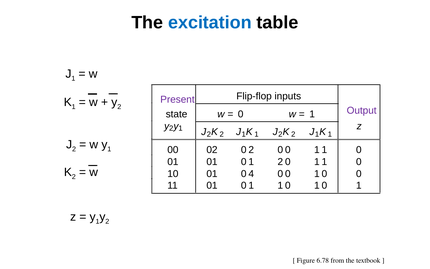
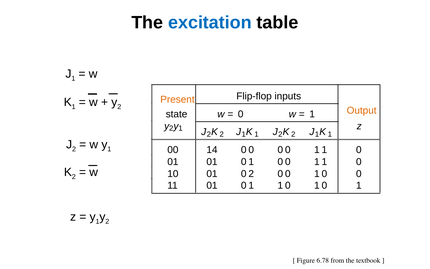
Present colour: purple -> orange
Output colour: purple -> orange
02: 02 -> 14
2 at (251, 150): 2 -> 0
01 0 1 2: 2 -> 0
0 4: 4 -> 2
